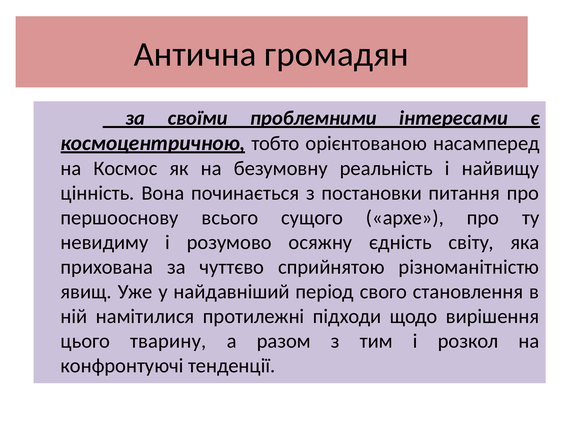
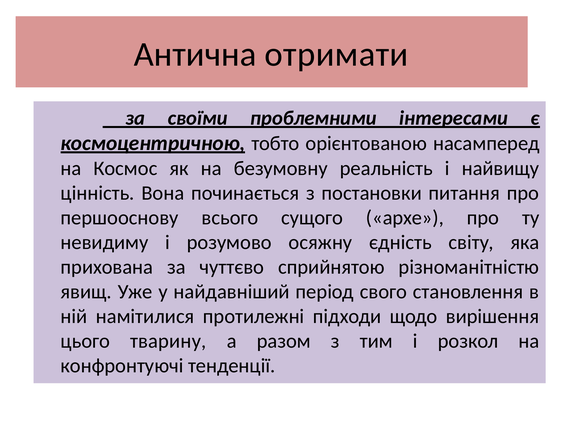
громадян: громадян -> отримати
